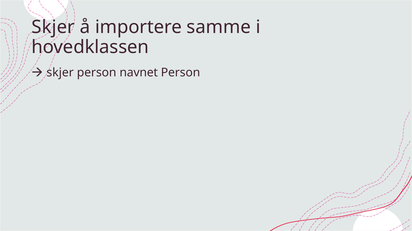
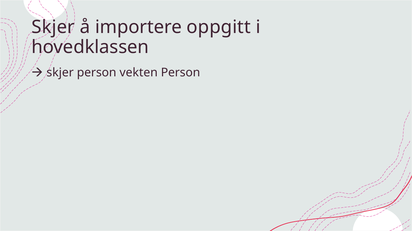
samme: samme -> oppgitt
navnet: navnet -> vekten
